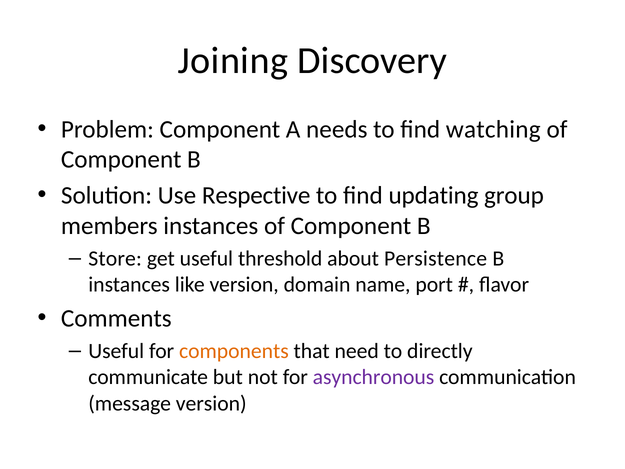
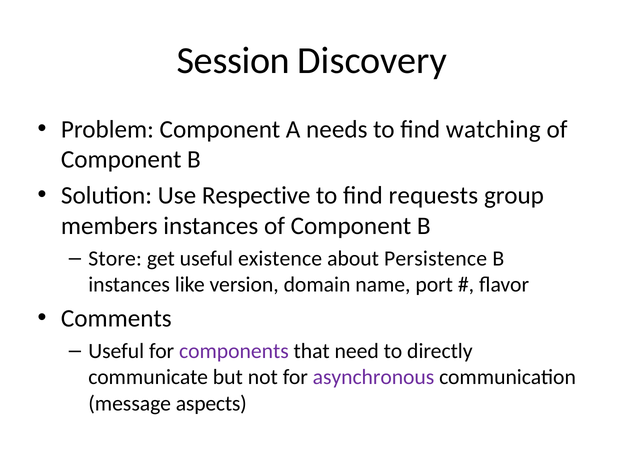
Joining: Joining -> Session
updating: updating -> requests
threshold: threshold -> existence
components colour: orange -> purple
message version: version -> aspects
